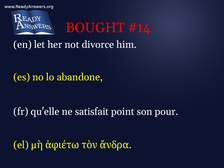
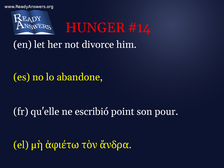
BOUGHT: BOUGHT -> HUNGER
satisfait: satisfait -> escribió
